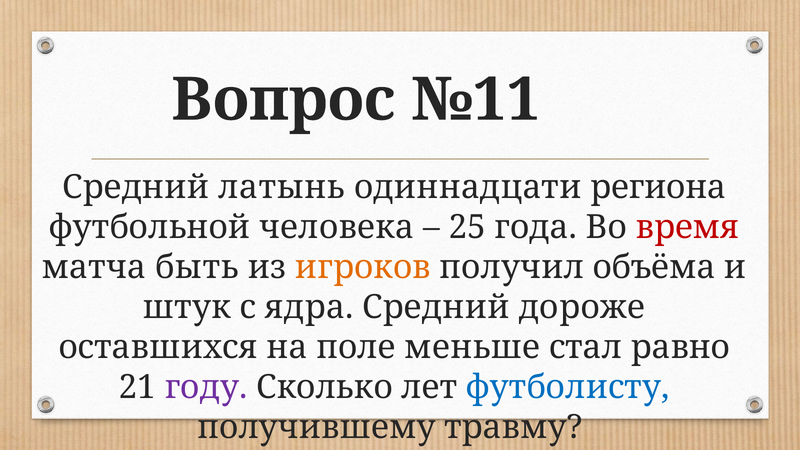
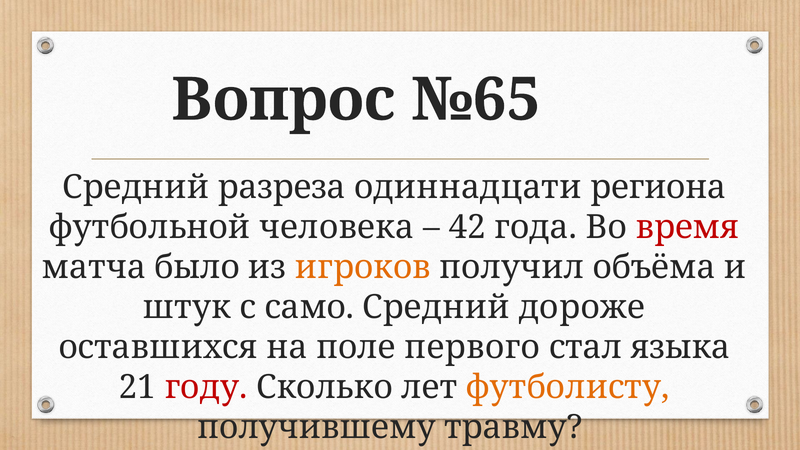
№11: №11 -> №65
латынь: латынь -> разреза
25: 25 -> 42
быть: быть -> было
ядра: ядра -> само
меньше: меньше -> первого
равно: равно -> языка
году colour: purple -> red
футболисту colour: blue -> orange
